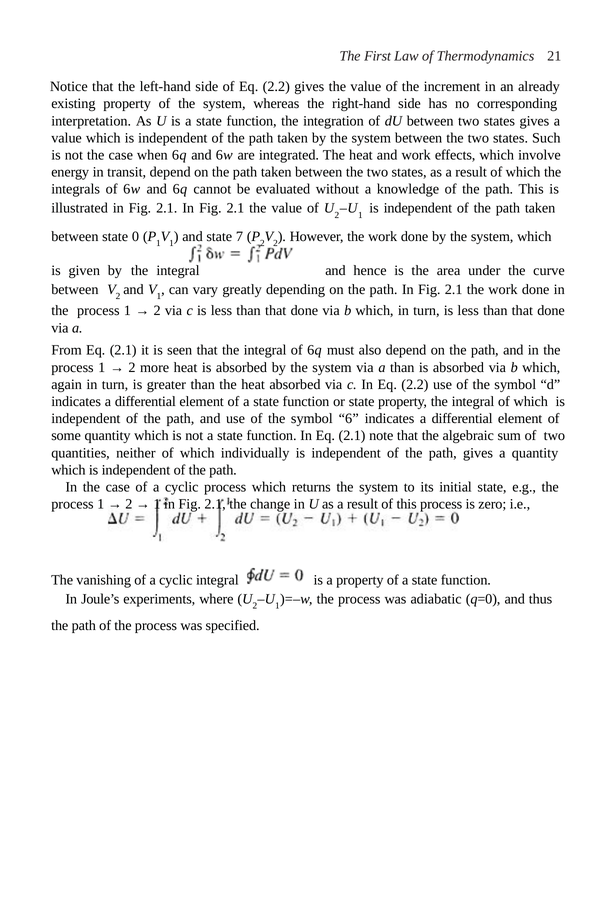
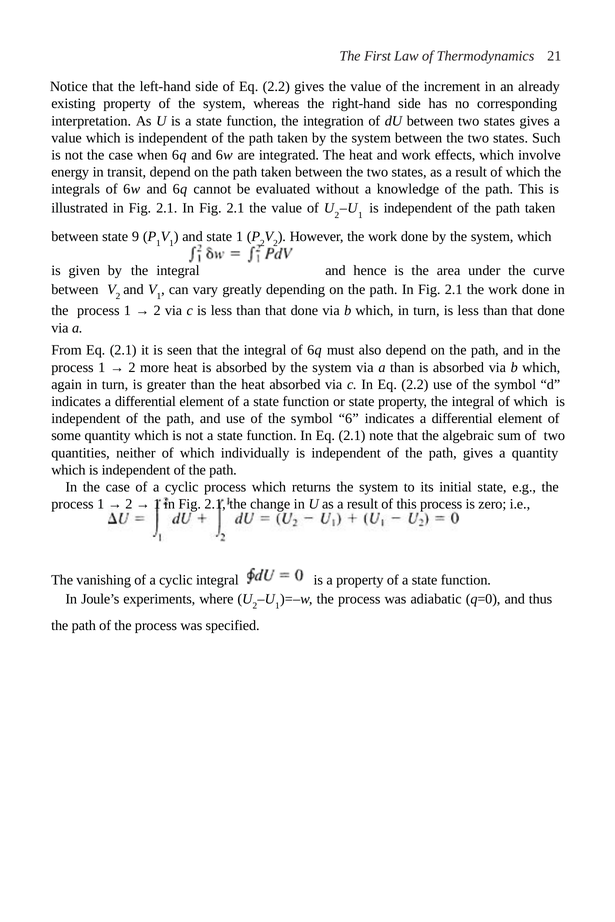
0: 0 -> 9
state 7: 7 -> 1
